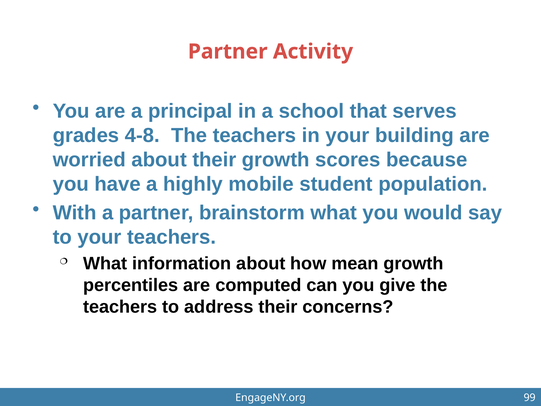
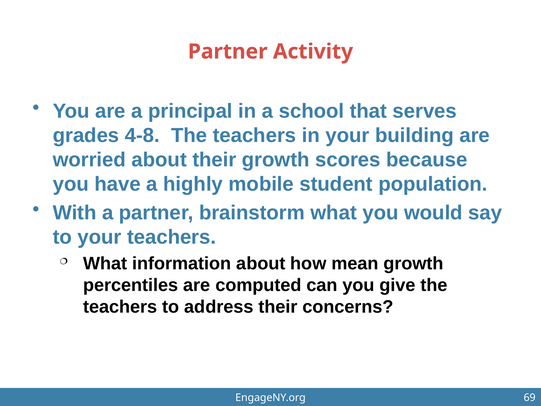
99: 99 -> 69
